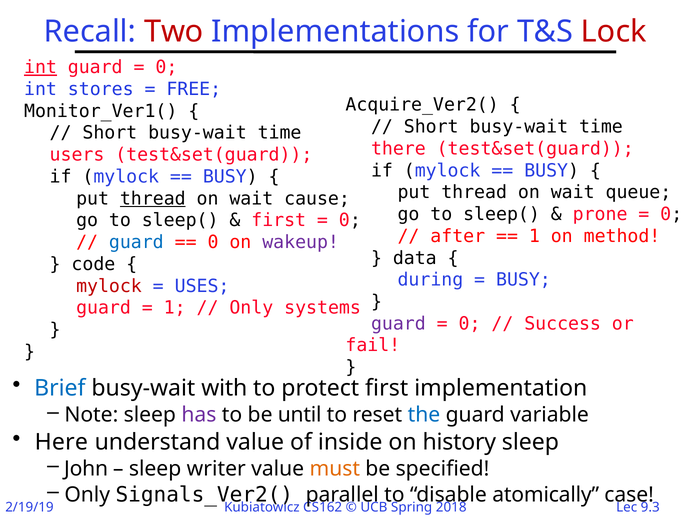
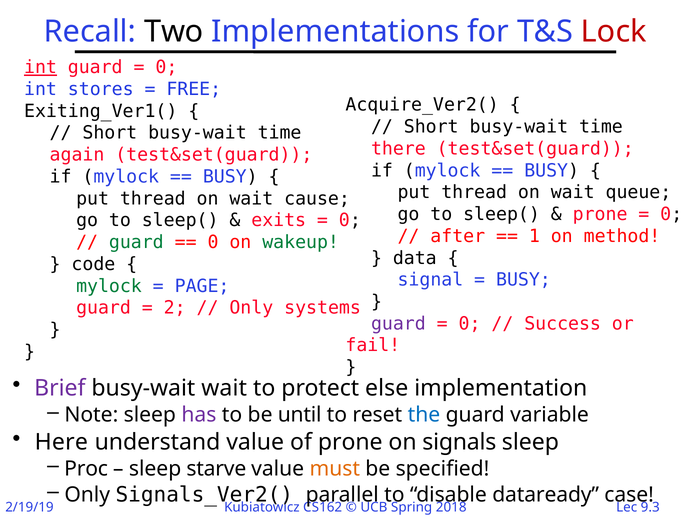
Two colour: red -> black
Monitor_Ver1(: Monitor_Ver1( -> Exiting_Ver1(
users: users -> again
thread at (153, 199) underline: present -> none
first at (279, 221): first -> exits
guard at (136, 242) colour: blue -> green
wakeup colour: purple -> green
during: during -> signal
mylock at (109, 286) colour: red -> green
USES: USES -> PAGE
1 at (175, 308): 1 -> 2
Brief colour: blue -> purple
busy-wait with: with -> wait
protect first: first -> else
of inside: inside -> prone
history: history -> signals
John: John -> Proc
writer: writer -> starve
atomically: atomically -> dataready
